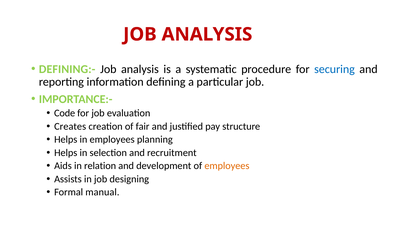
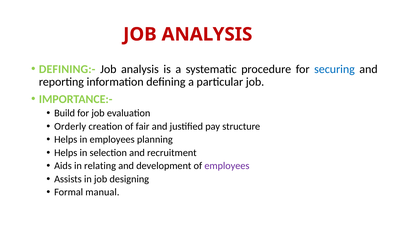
Code: Code -> Build
Creates: Creates -> Orderly
relation: relation -> relating
employees at (227, 166) colour: orange -> purple
